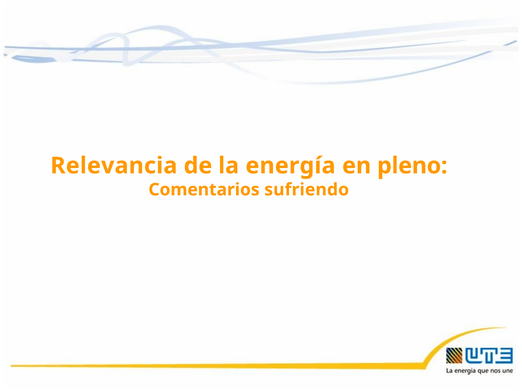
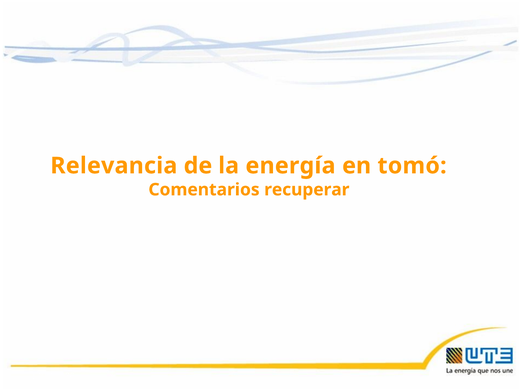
pleno: pleno -> tomó
sufriendo: sufriendo -> recuperar
